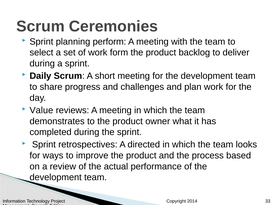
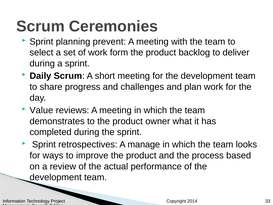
perform: perform -> prevent
directed: directed -> manage
